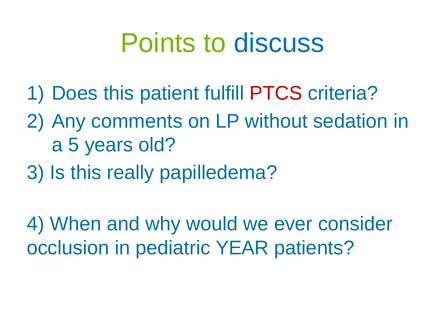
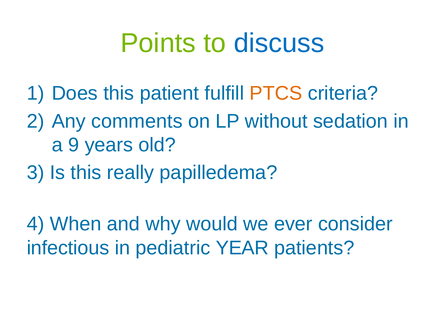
PTCS colour: red -> orange
5: 5 -> 9
occlusion: occlusion -> infectious
